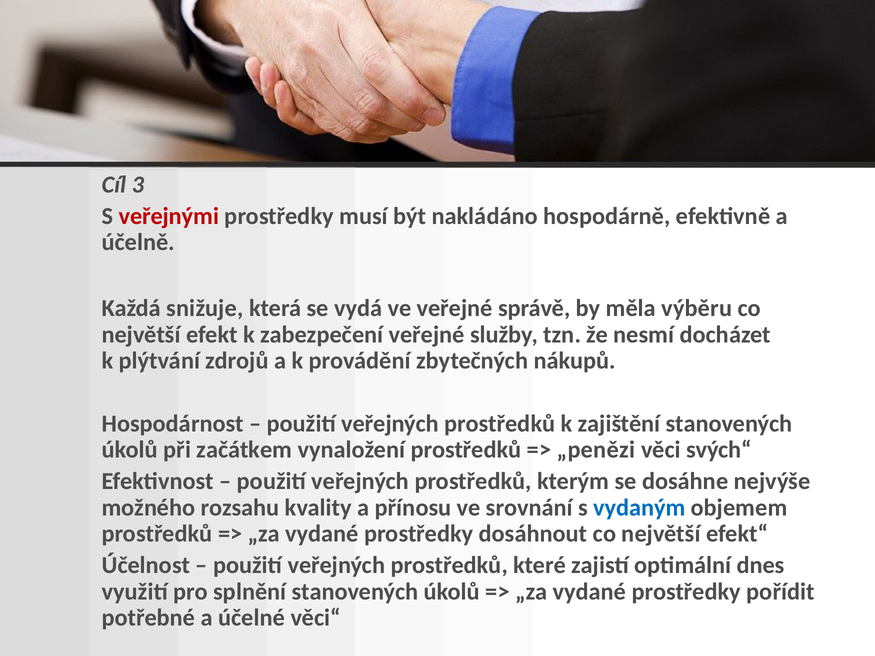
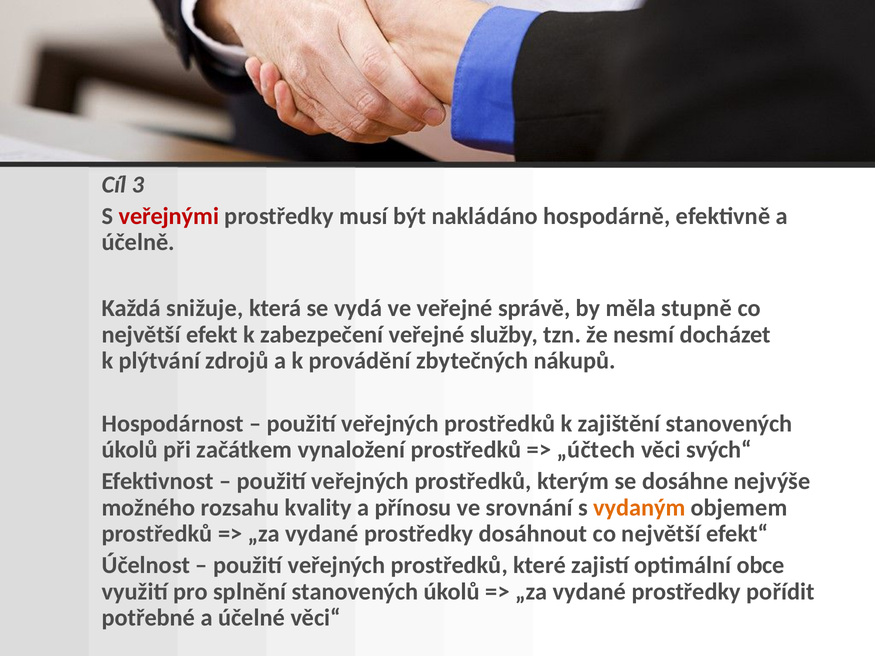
výběru: výběru -> stupně
„penězi: „penězi -> „účtech
vydaným colour: blue -> orange
dnes: dnes -> obce
